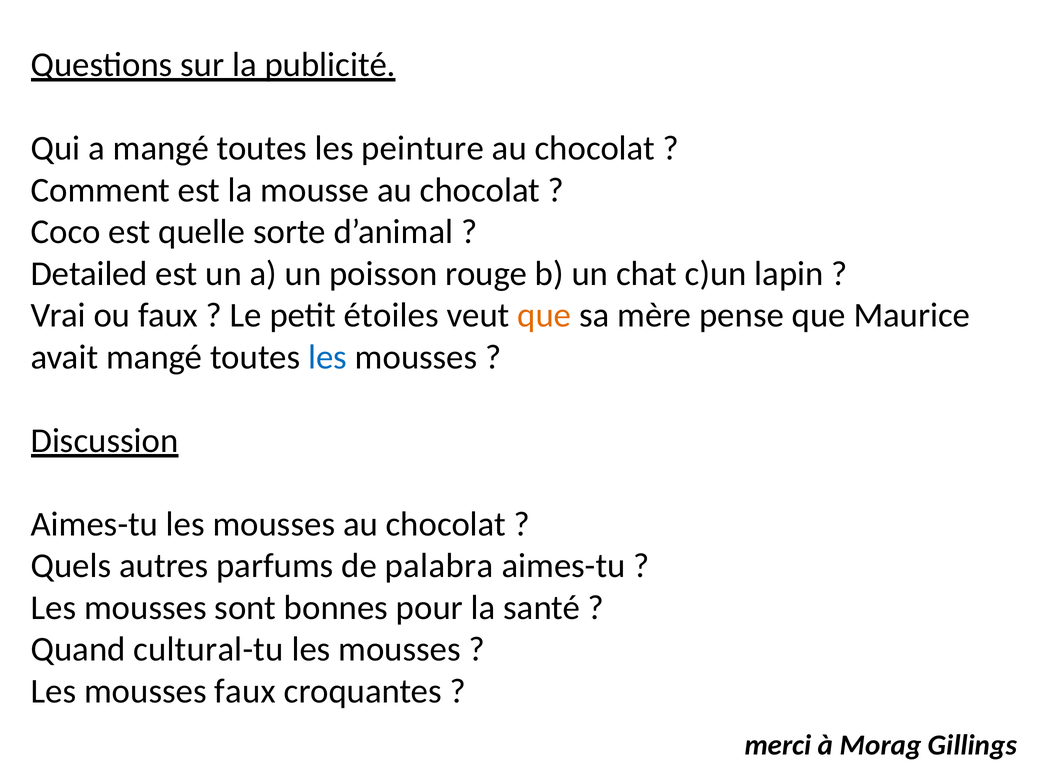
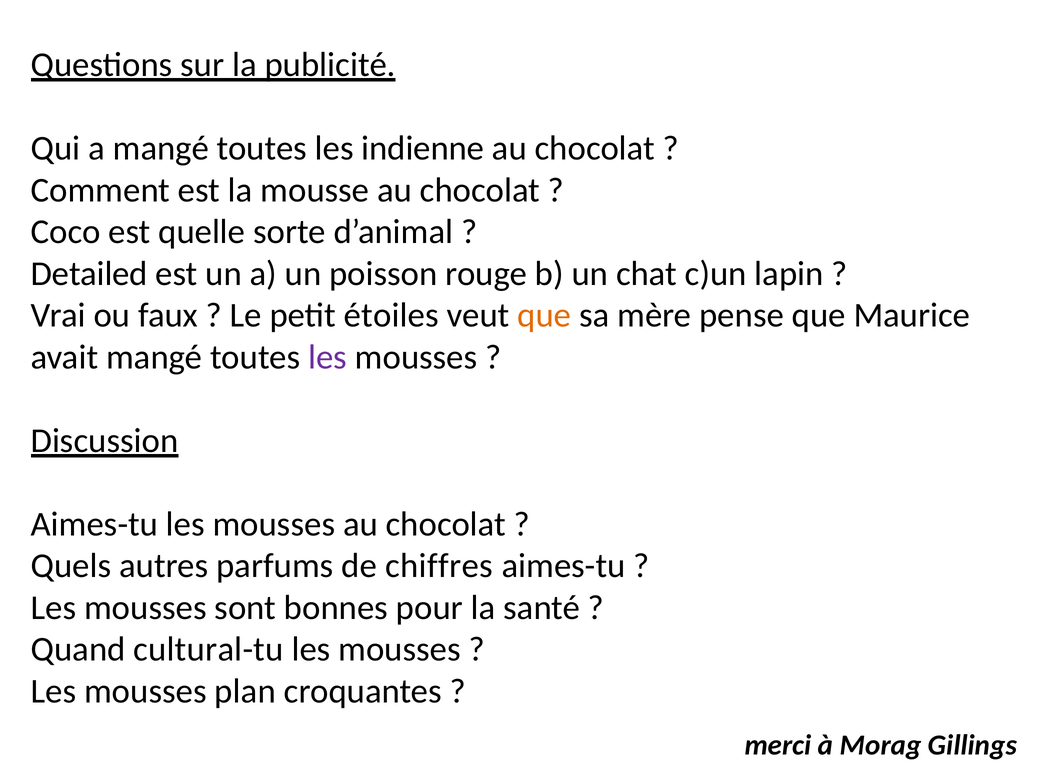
peinture: peinture -> indienne
les at (328, 357) colour: blue -> purple
palabra: palabra -> chiffres
mousses faux: faux -> plan
